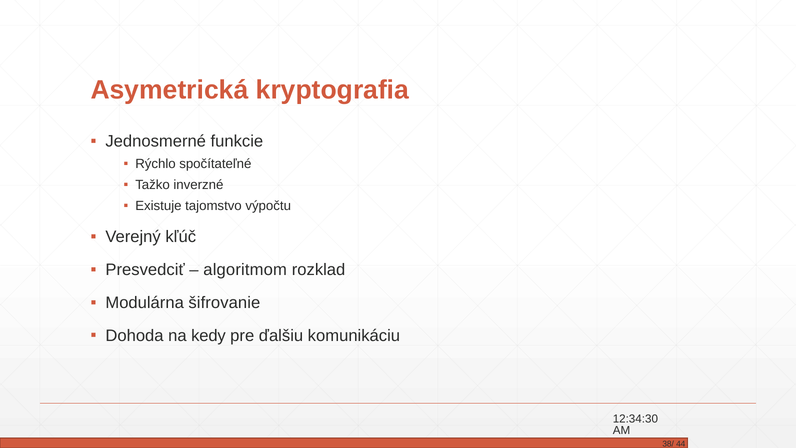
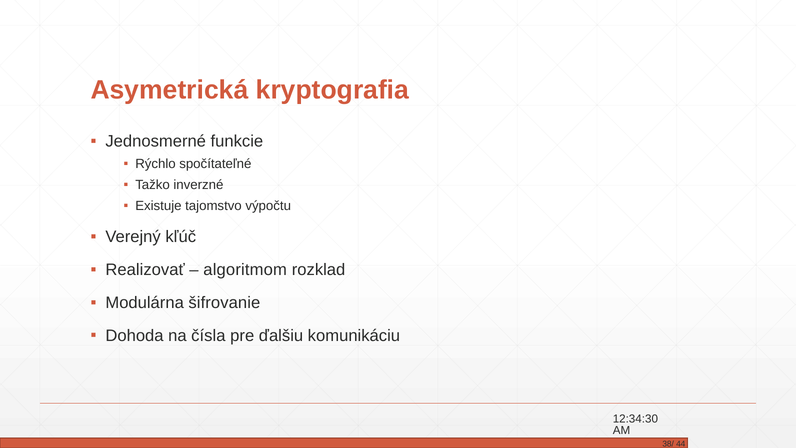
Presvedciť: Presvedciť -> Realizovať
kedy: kedy -> čísla
